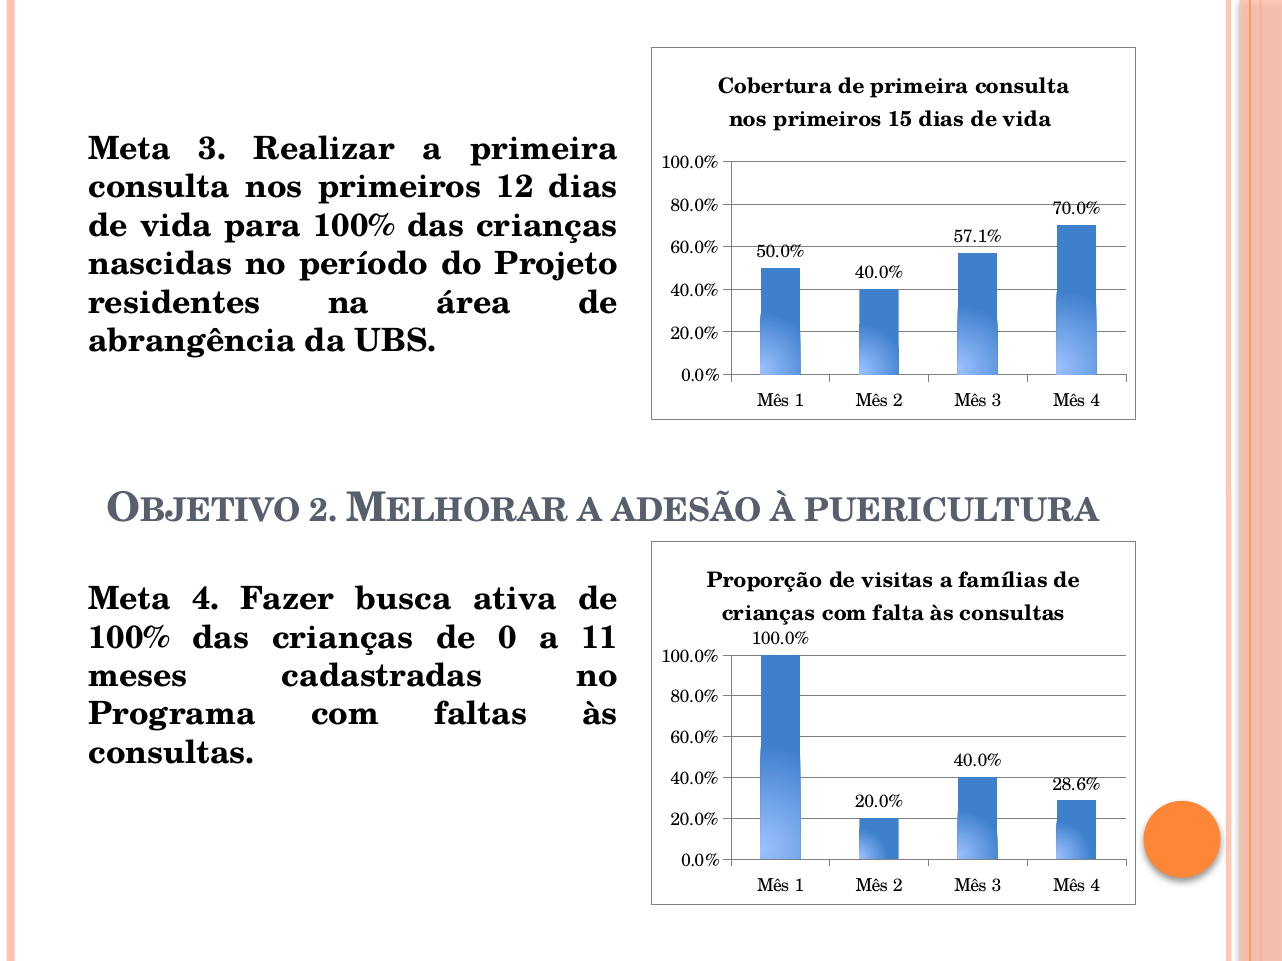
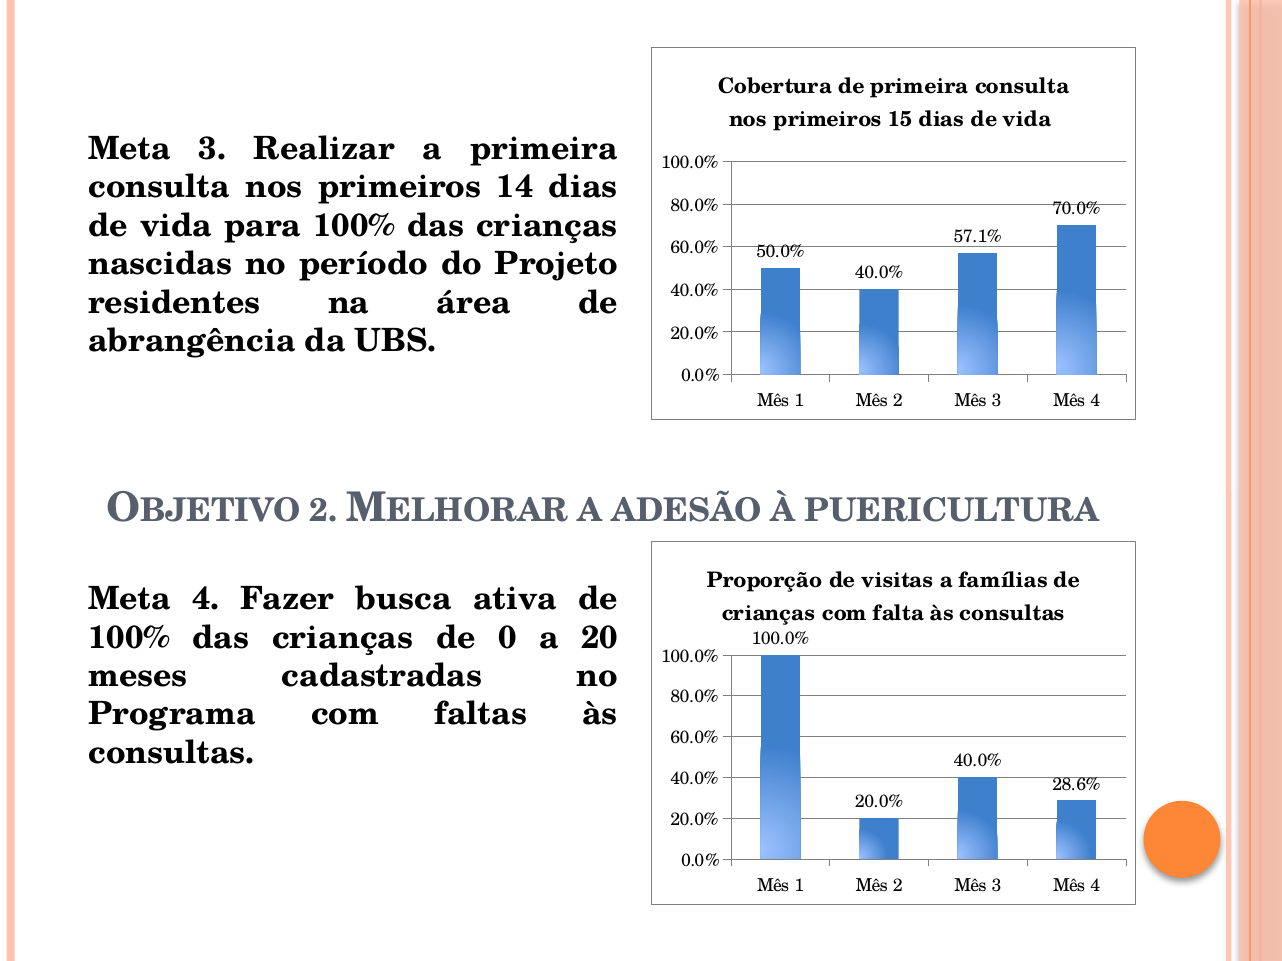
12: 12 -> 14
11: 11 -> 20
